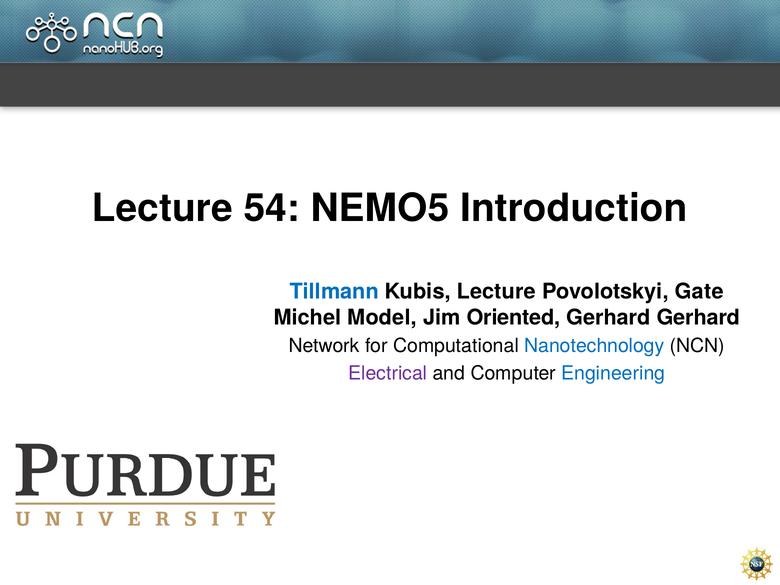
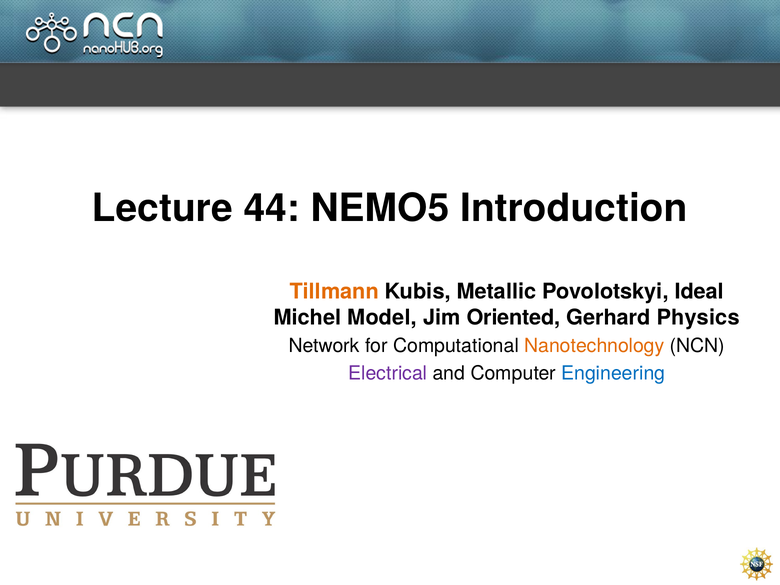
54: 54 -> 44
Tillmann colour: blue -> orange
Kubis Lecture: Lecture -> Metallic
Gate: Gate -> Ideal
Gerhard Gerhard: Gerhard -> Physics
Nanotechnology colour: blue -> orange
